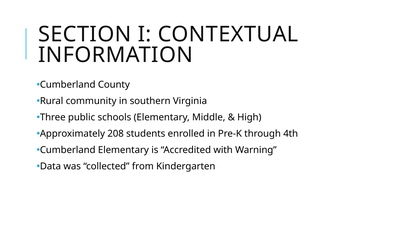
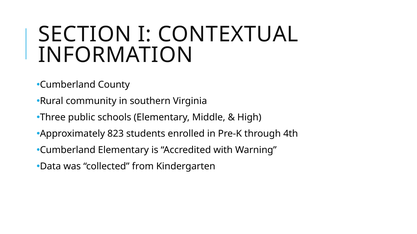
208: 208 -> 823
